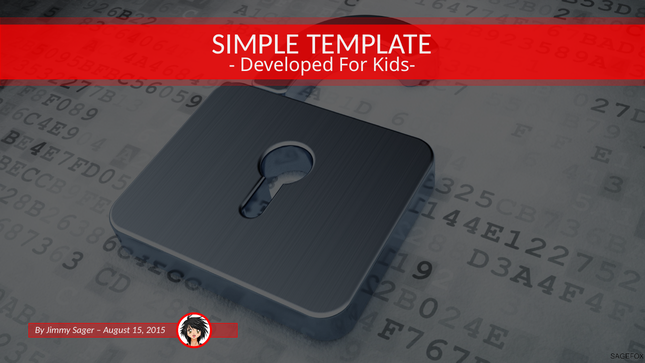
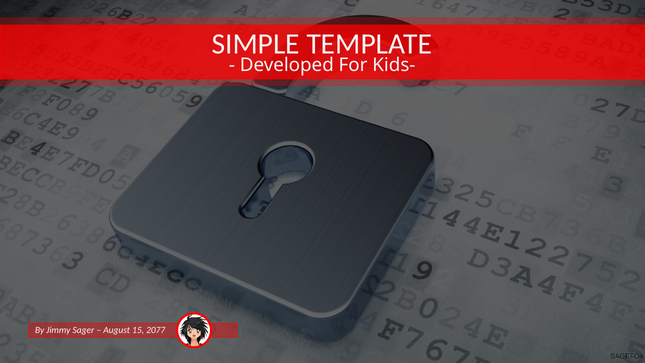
2015: 2015 -> 2077
